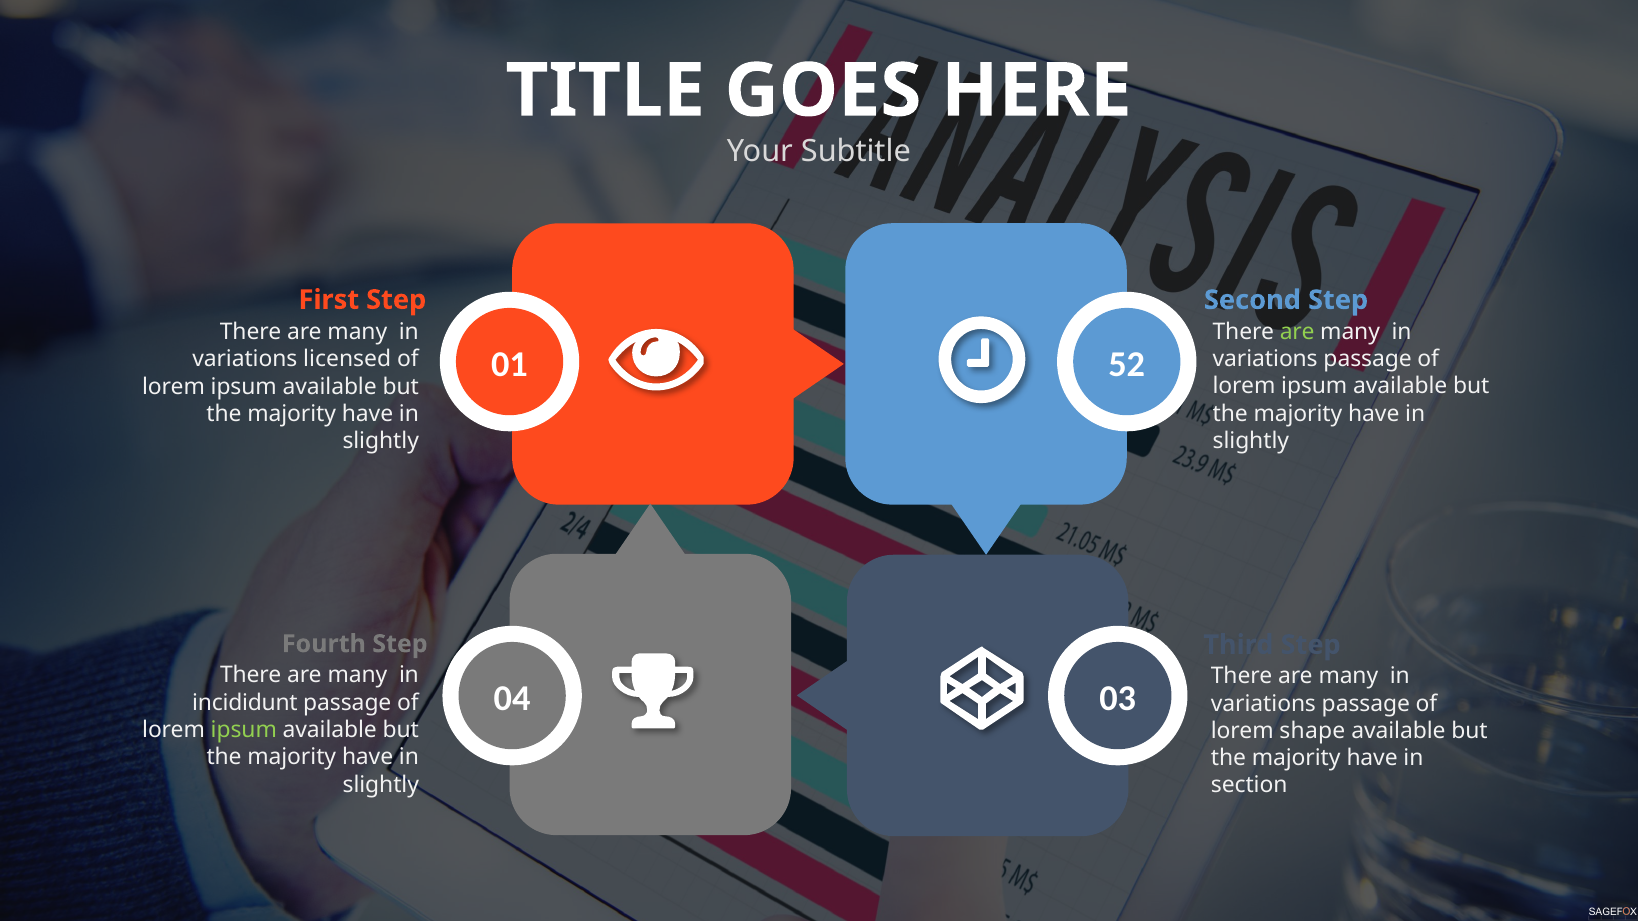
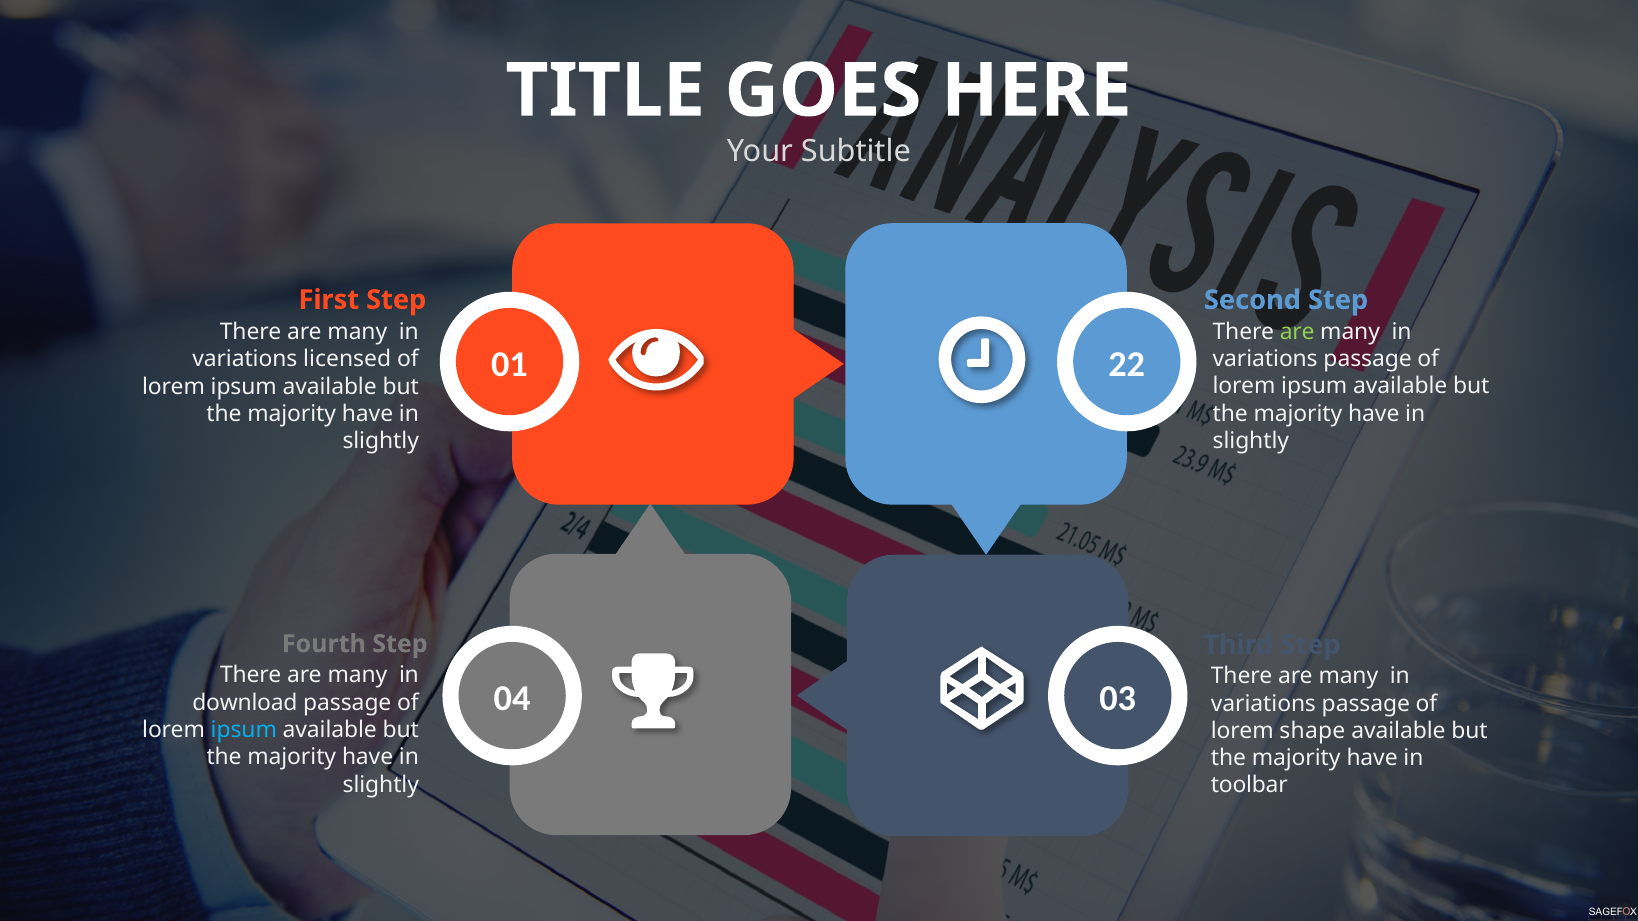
52: 52 -> 22
incididunt: incididunt -> download
ipsum at (244, 730) colour: light green -> light blue
section: section -> toolbar
